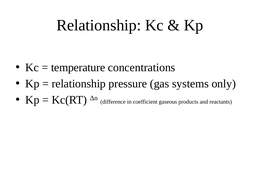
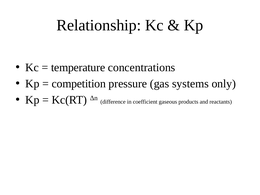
relationship at (79, 84): relationship -> competition
